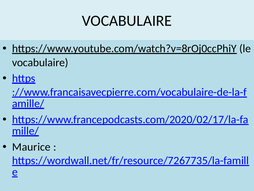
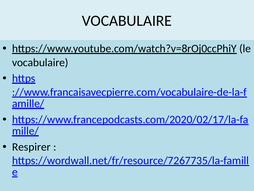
Maurice: Maurice -> Respirer
